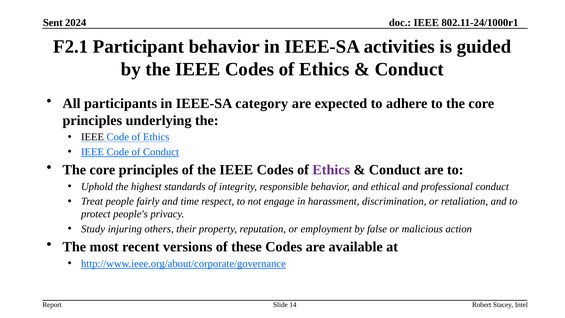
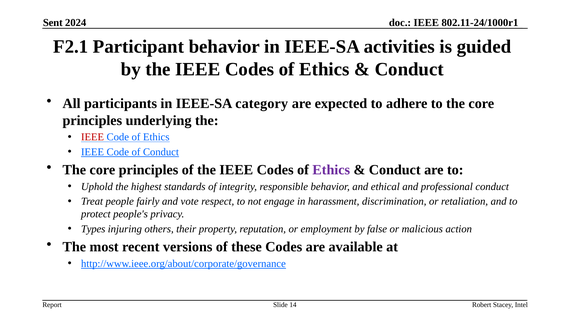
IEEE at (93, 137) colour: black -> red
time: time -> vote
Study: Study -> Types
